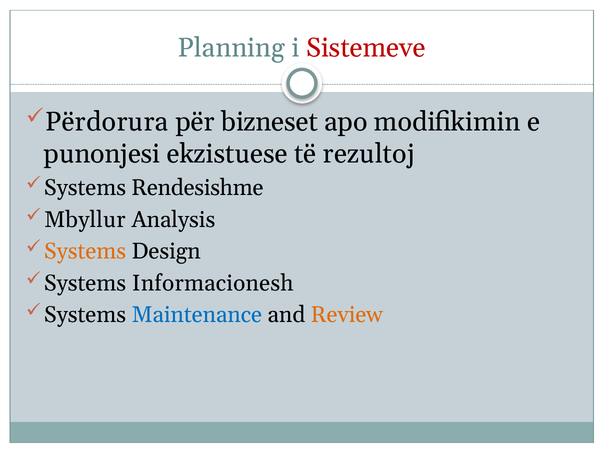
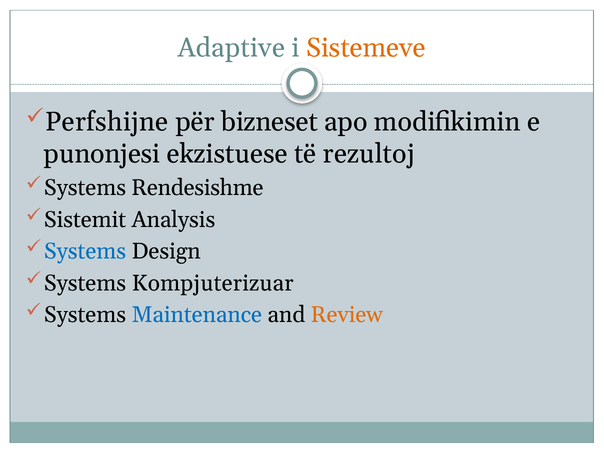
Planning: Planning -> Adaptive
Sistemeve colour: red -> orange
Përdorura: Përdorura -> Perfshijne
Mbyllur: Mbyllur -> Sistemit
Systems at (85, 252) colour: orange -> blue
Informacionesh: Informacionesh -> Kompjuterizuar
